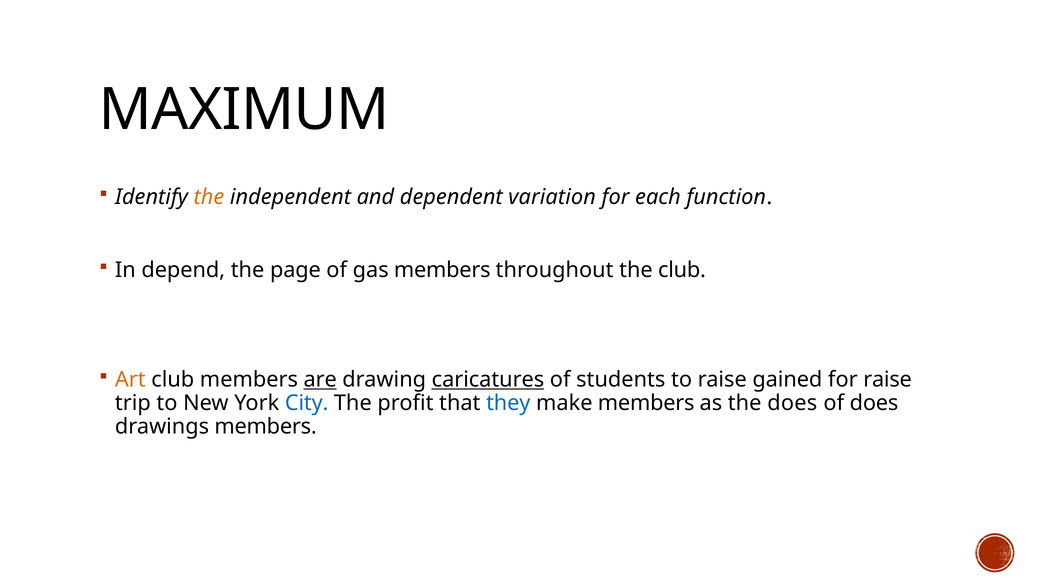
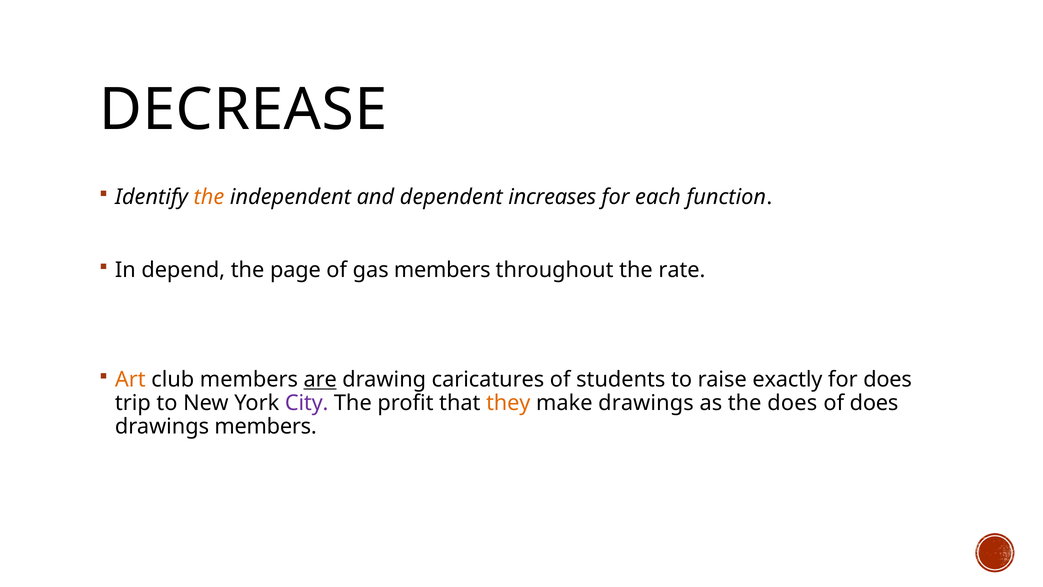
MAXIMUM: MAXIMUM -> DECREASE
variation: variation -> increases
the club: club -> rate
caricatures underline: present -> none
gained: gained -> exactly
for raise: raise -> does
City colour: blue -> purple
they colour: blue -> orange
make members: members -> drawings
